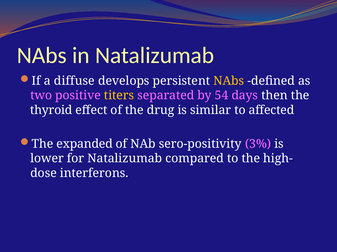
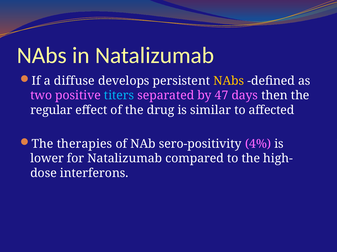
titers colour: yellow -> light blue
54: 54 -> 47
thyroid: thyroid -> regular
expanded: expanded -> therapies
3%: 3% -> 4%
